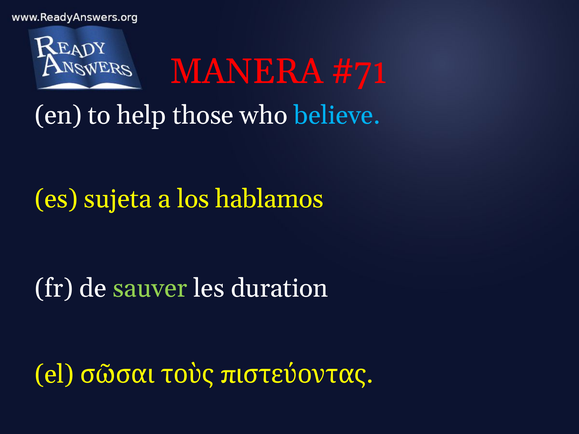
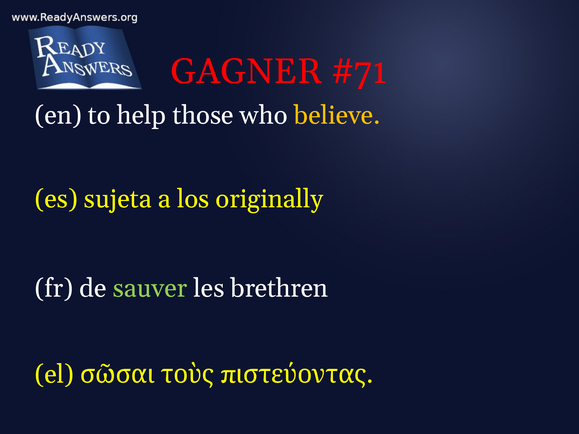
MANERA: MANERA -> GAGNER
believe colour: light blue -> yellow
hablamos: hablamos -> originally
duration: duration -> brethren
